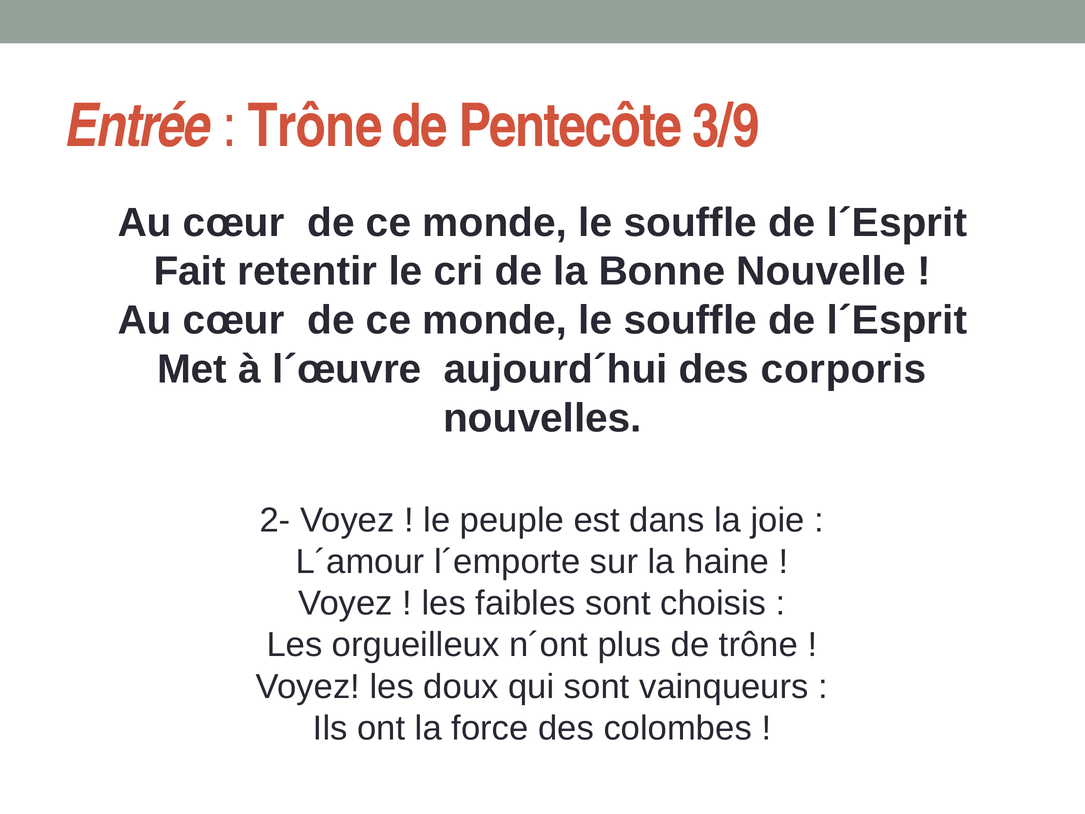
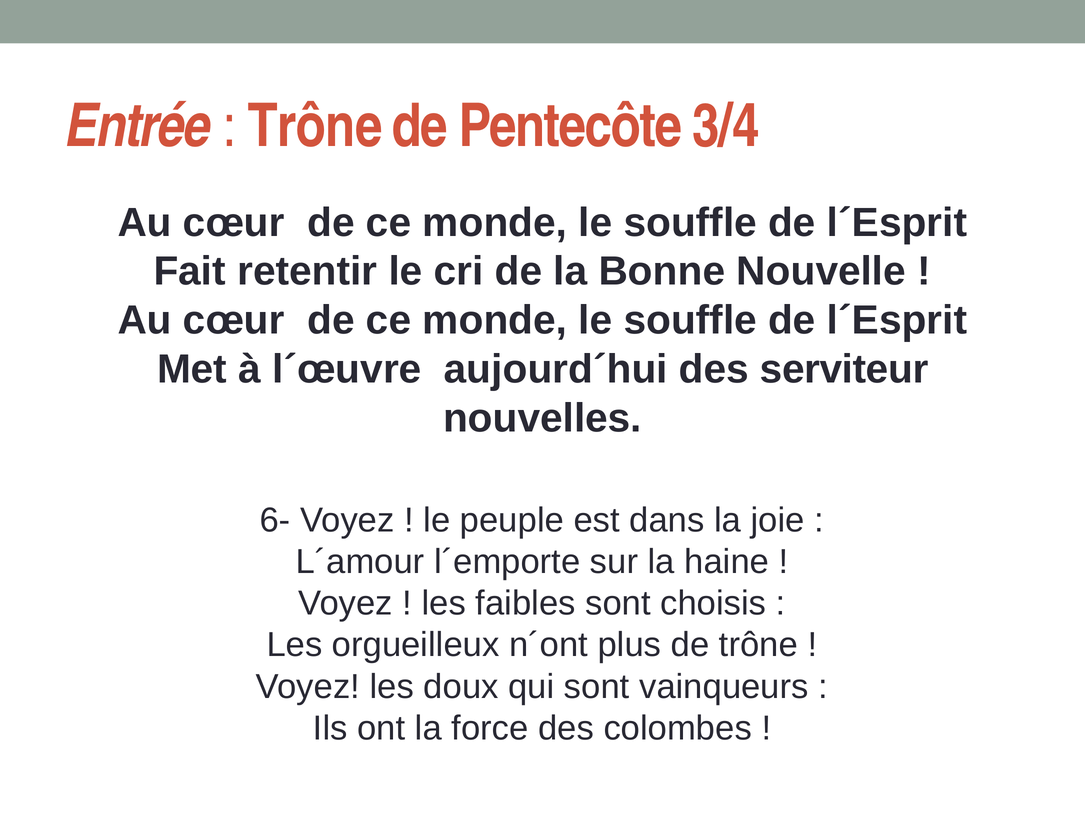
3/9: 3/9 -> 3/4
corporis: corporis -> serviteur
2-: 2- -> 6-
